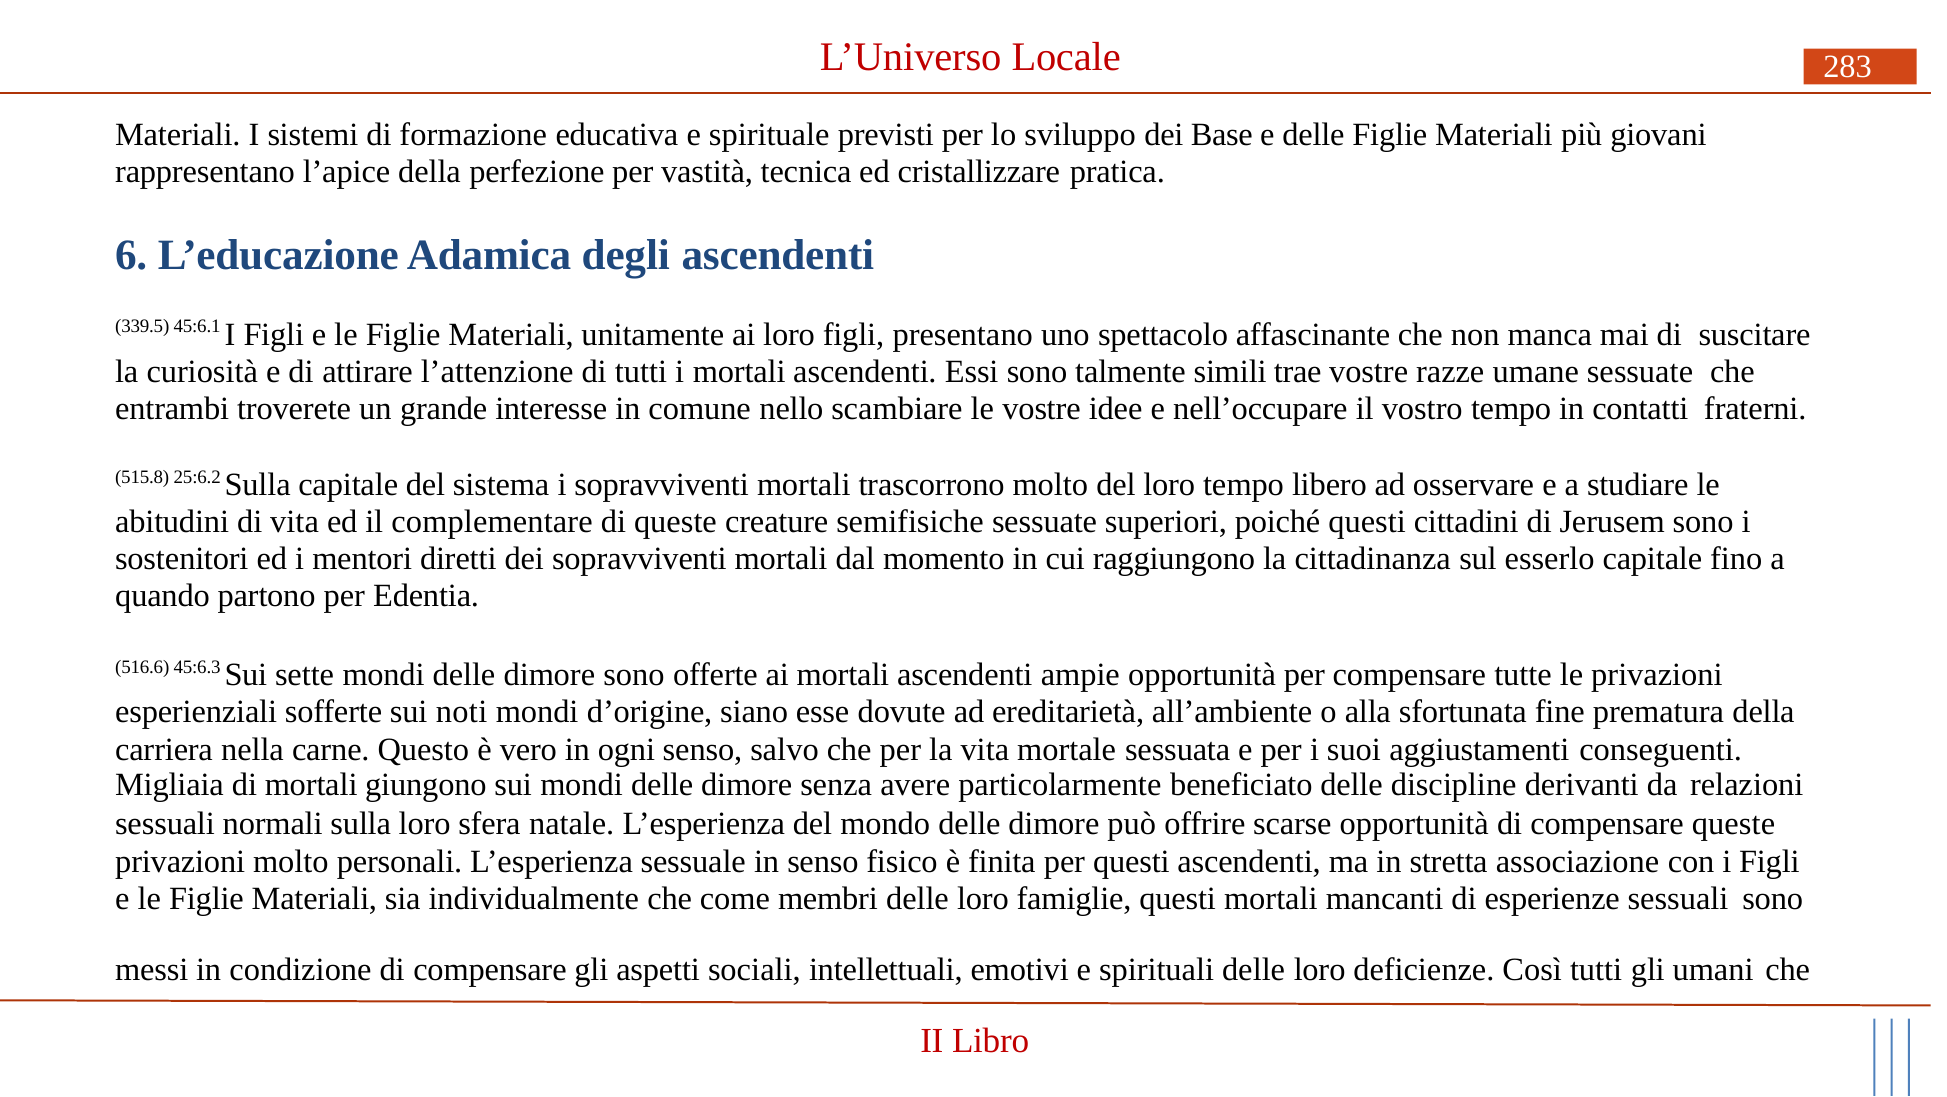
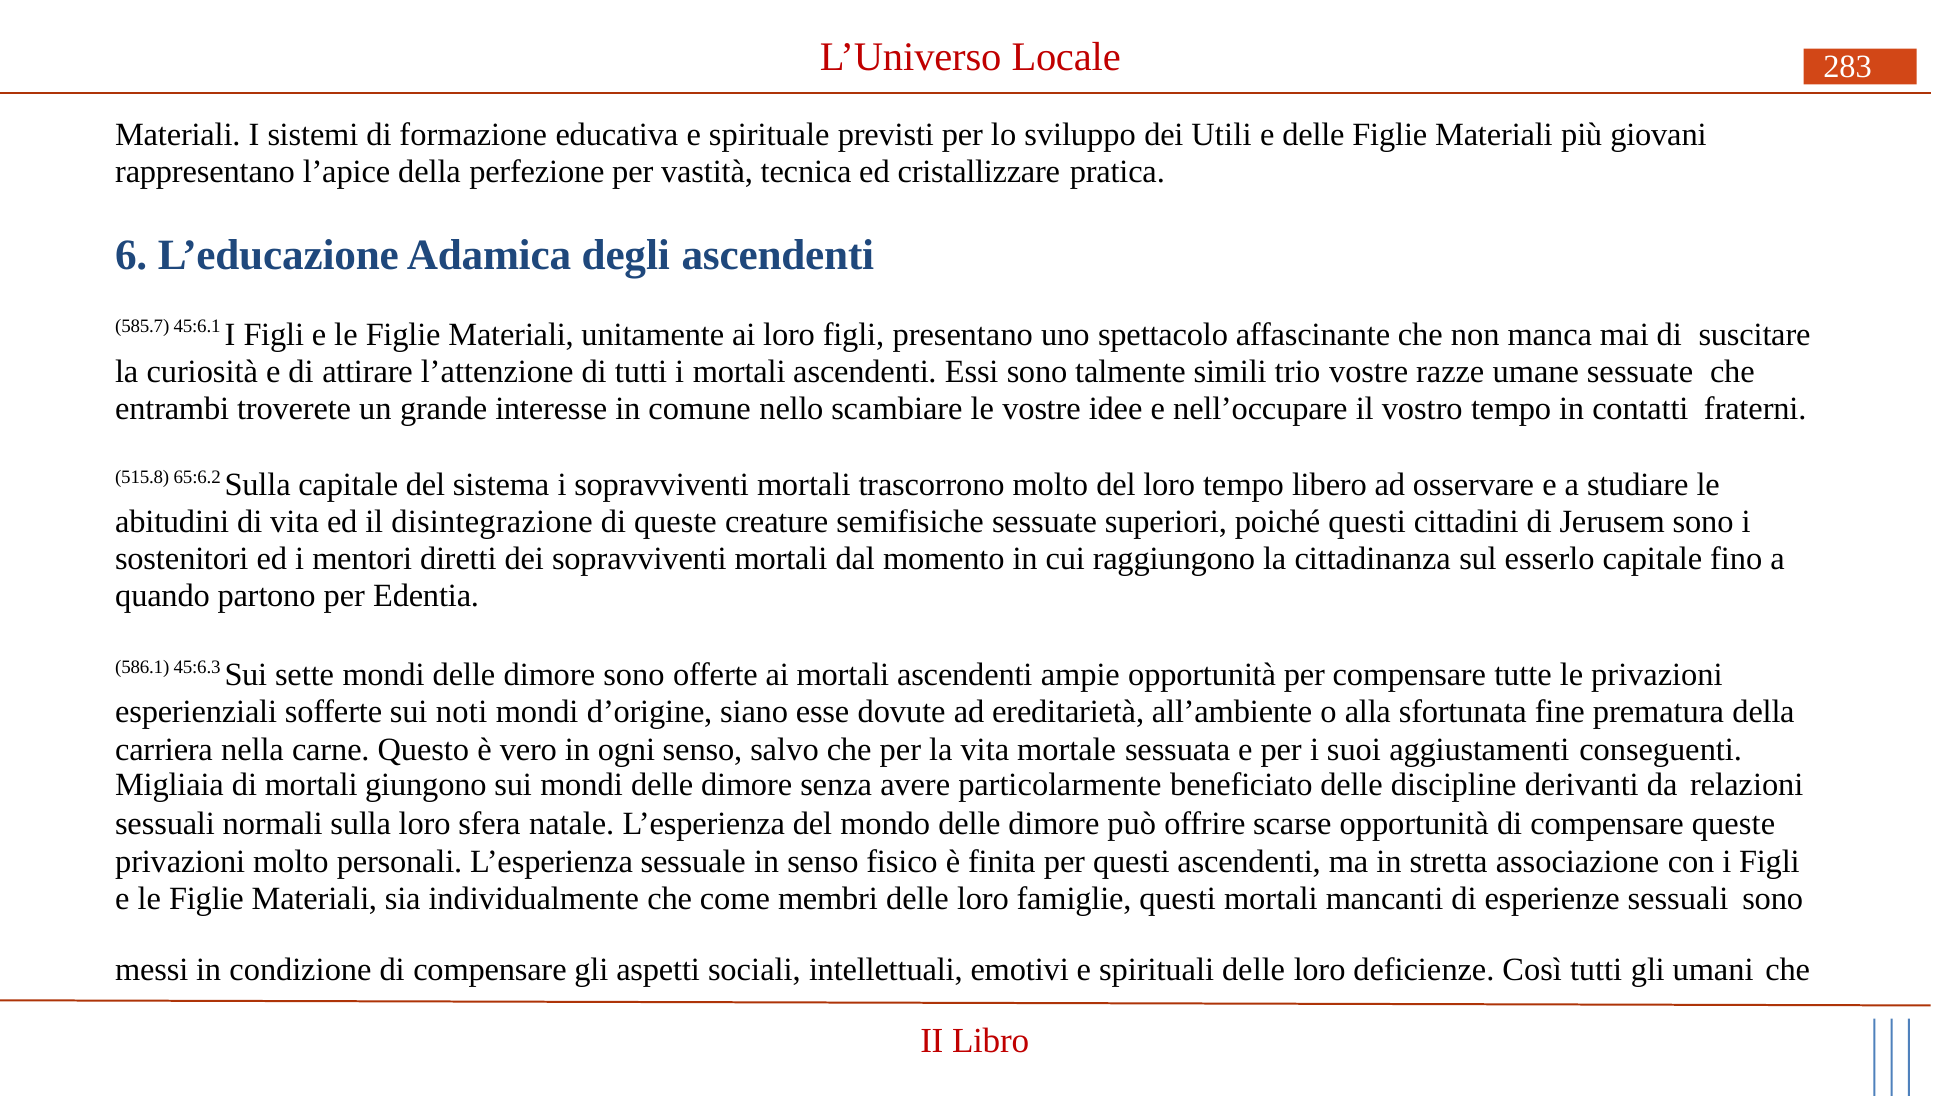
Base: Base -> Utili
339.5: 339.5 -> 585.7
trae: trae -> trio
25:6.2: 25:6.2 -> 65:6.2
complementare: complementare -> disintegrazione
516.6: 516.6 -> 586.1
